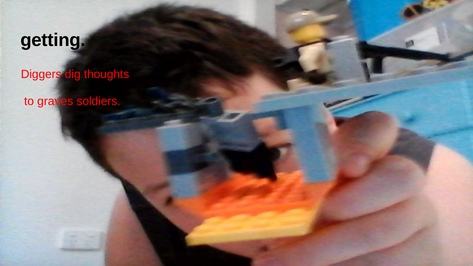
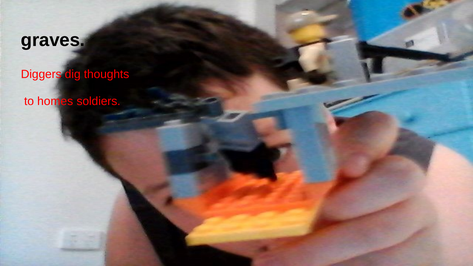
getting: getting -> graves
graves: graves -> homes
